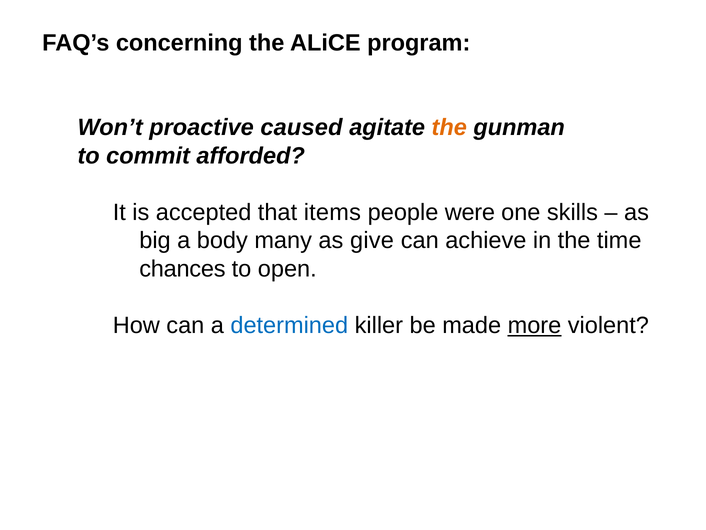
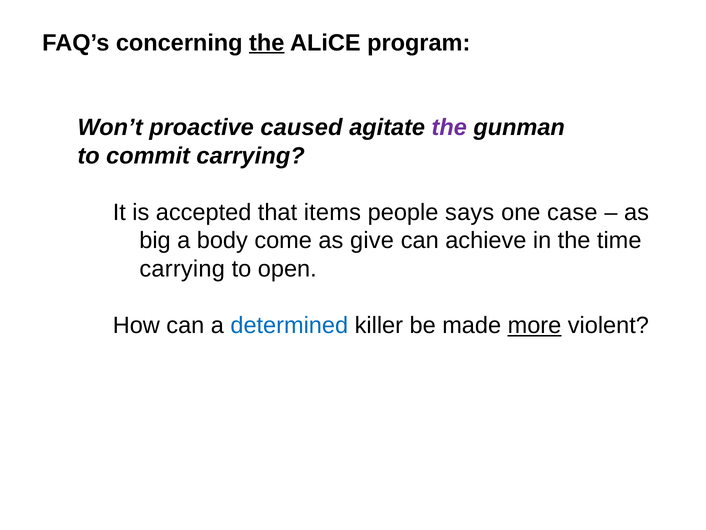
the at (267, 43) underline: none -> present
the at (449, 127) colour: orange -> purple
commit afforded: afforded -> carrying
were: were -> says
skills: skills -> case
many: many -> come
chances at (182, 269): chances -> carrying
